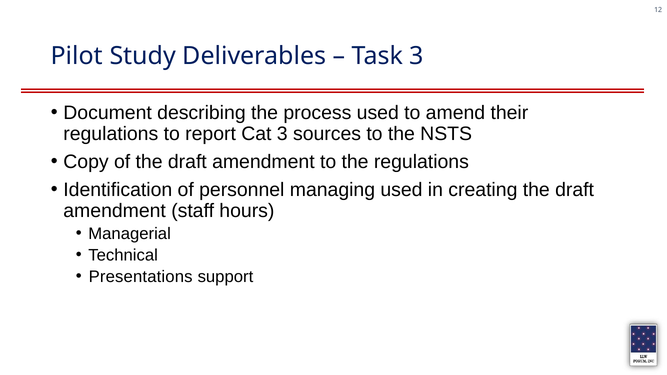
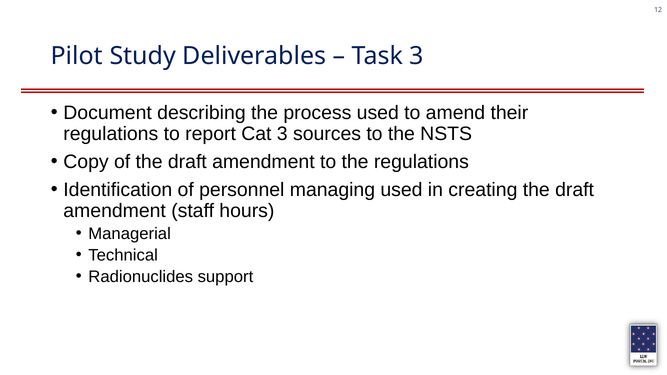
Presentations: Presentations -> Radionuclides
